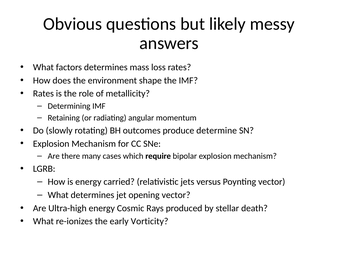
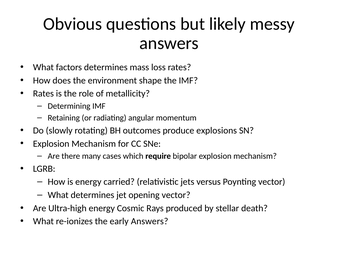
determine: determine -> explosions
early Vorticity: Vorticity -> Answers
